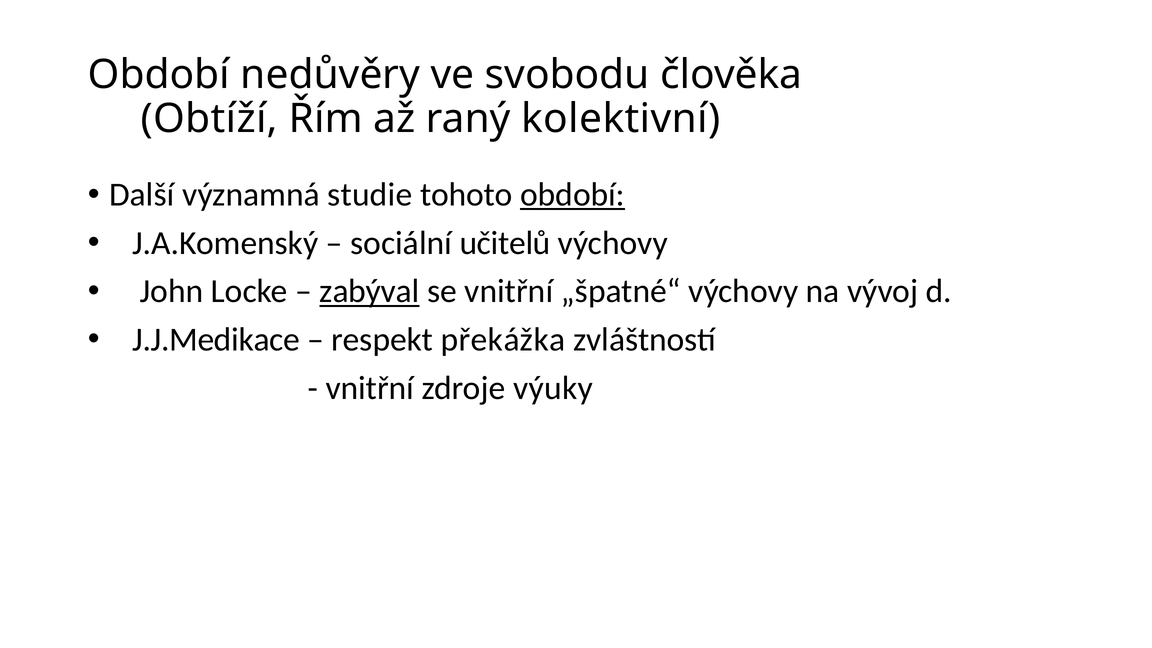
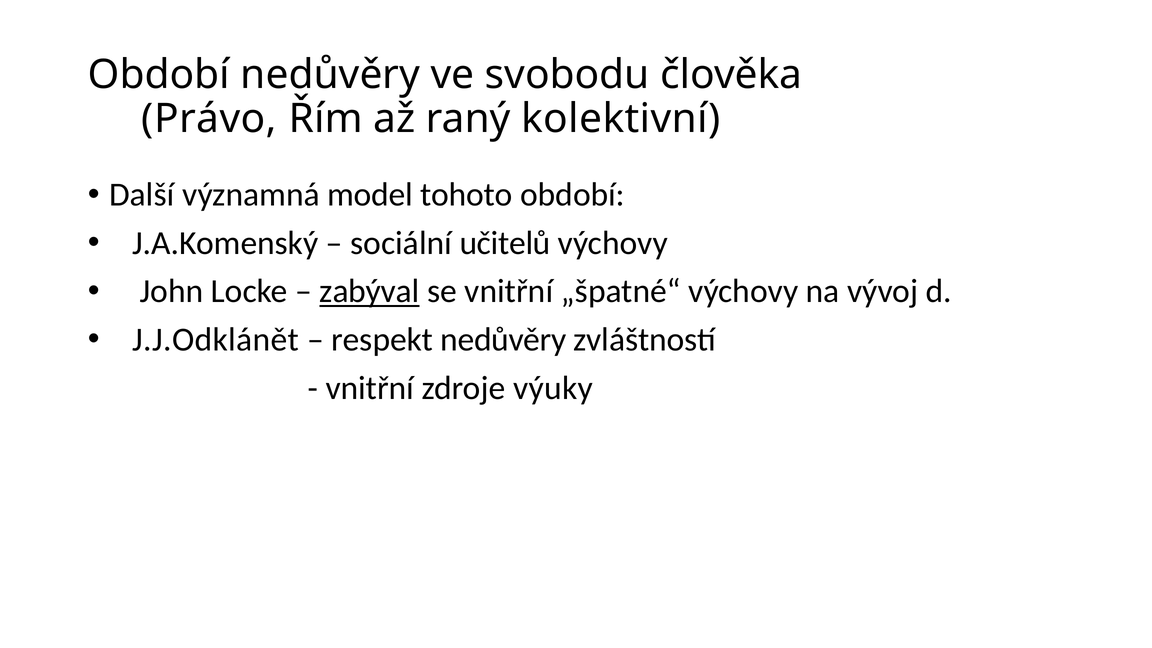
Obtíží: Obtíží -> Právo
studie: studie -> model
období at (573, 195) underline: present -> none
J.J.Medikace: J.J.Medikace -> J.J.Odklánět
respekt překážka: překážka -> nedůvěry
